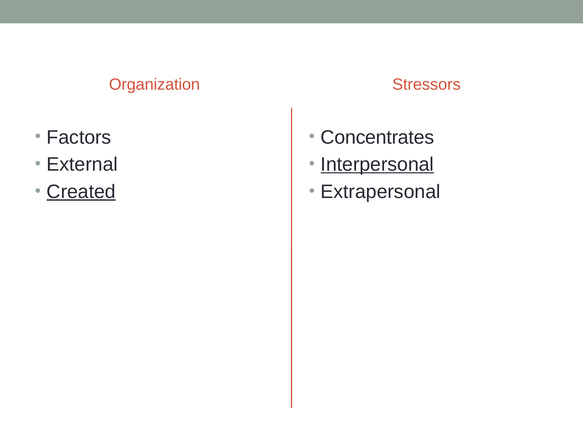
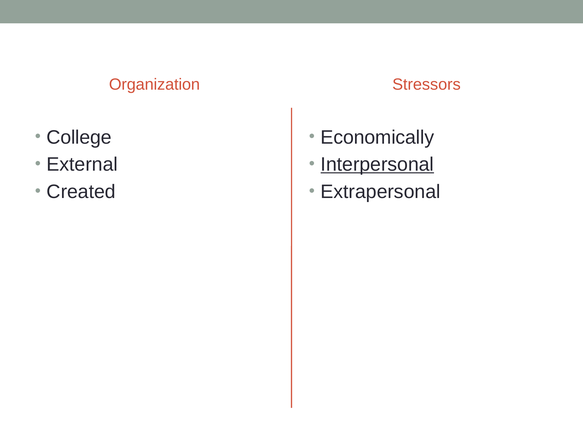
Factors: Factors -> College
Concentrates: Concentrates -> Economically
Created underline: present -> none
